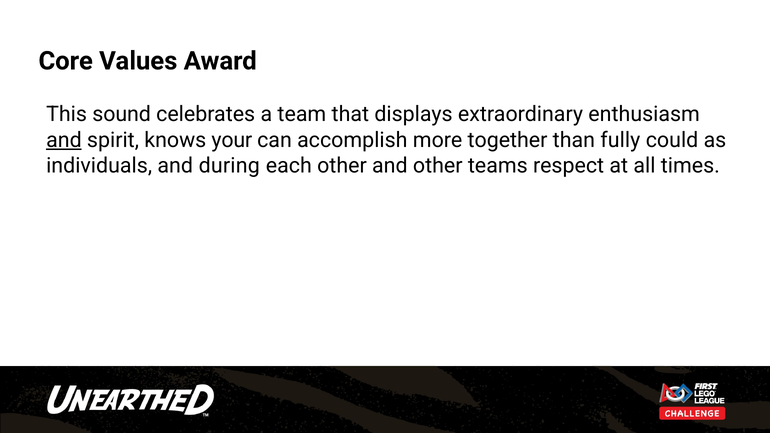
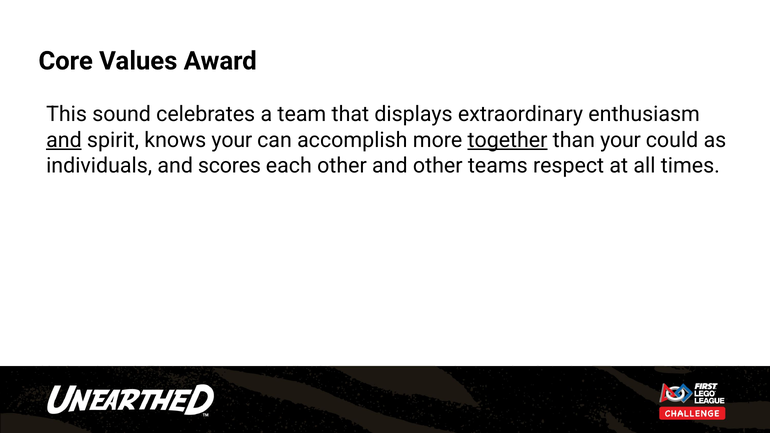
together underline: none -> present
than fully: fully -> your
during: during -> scores
